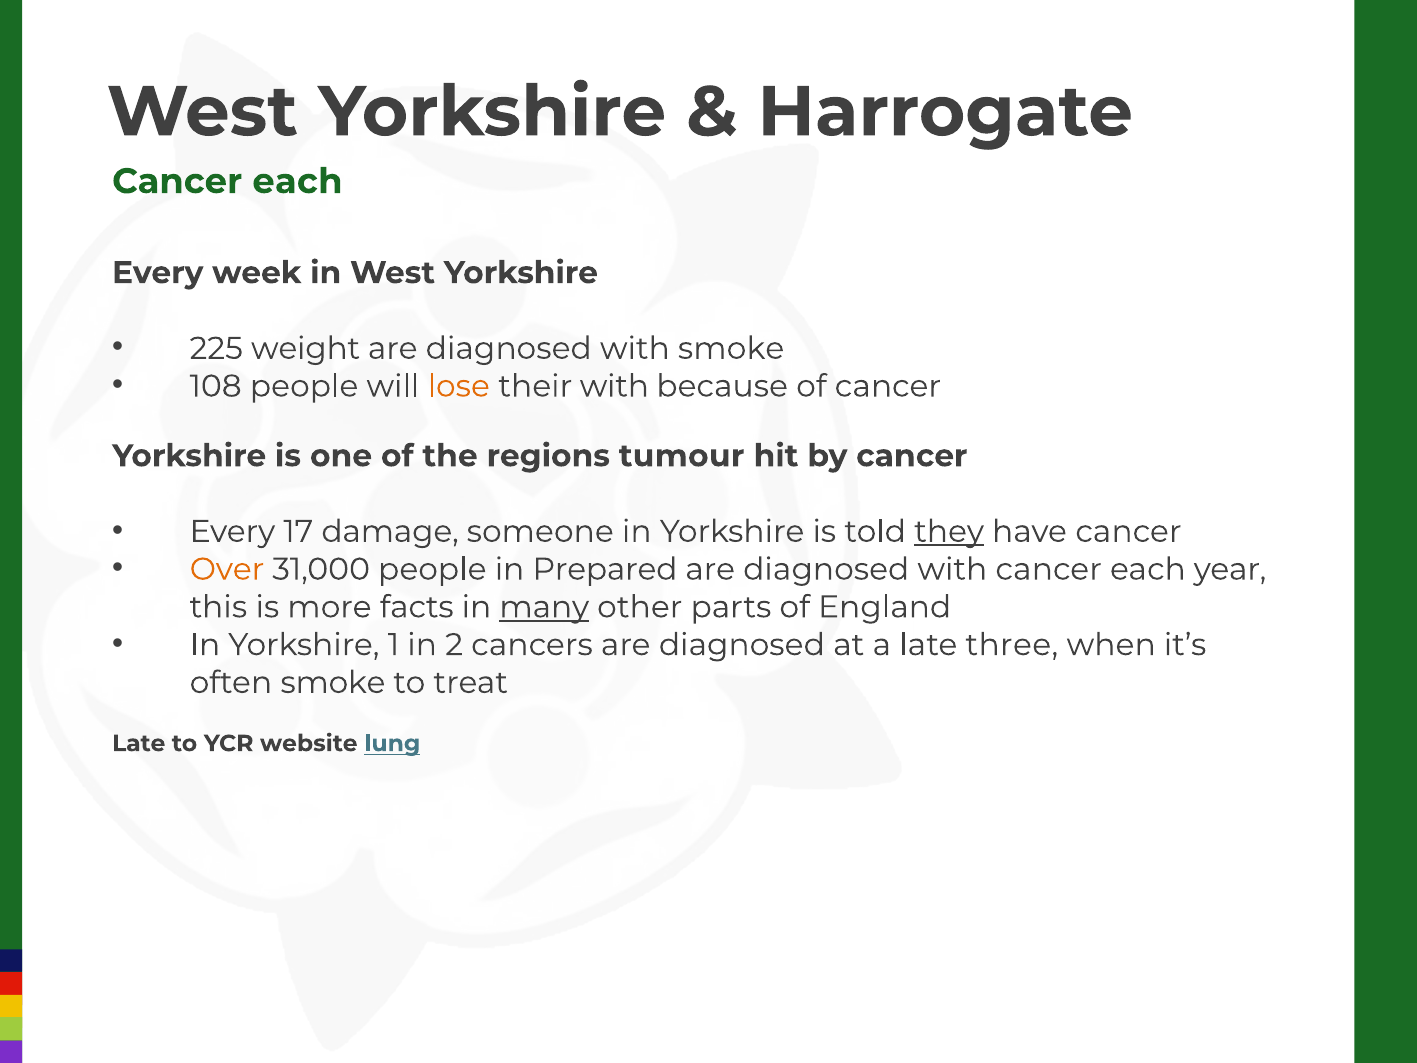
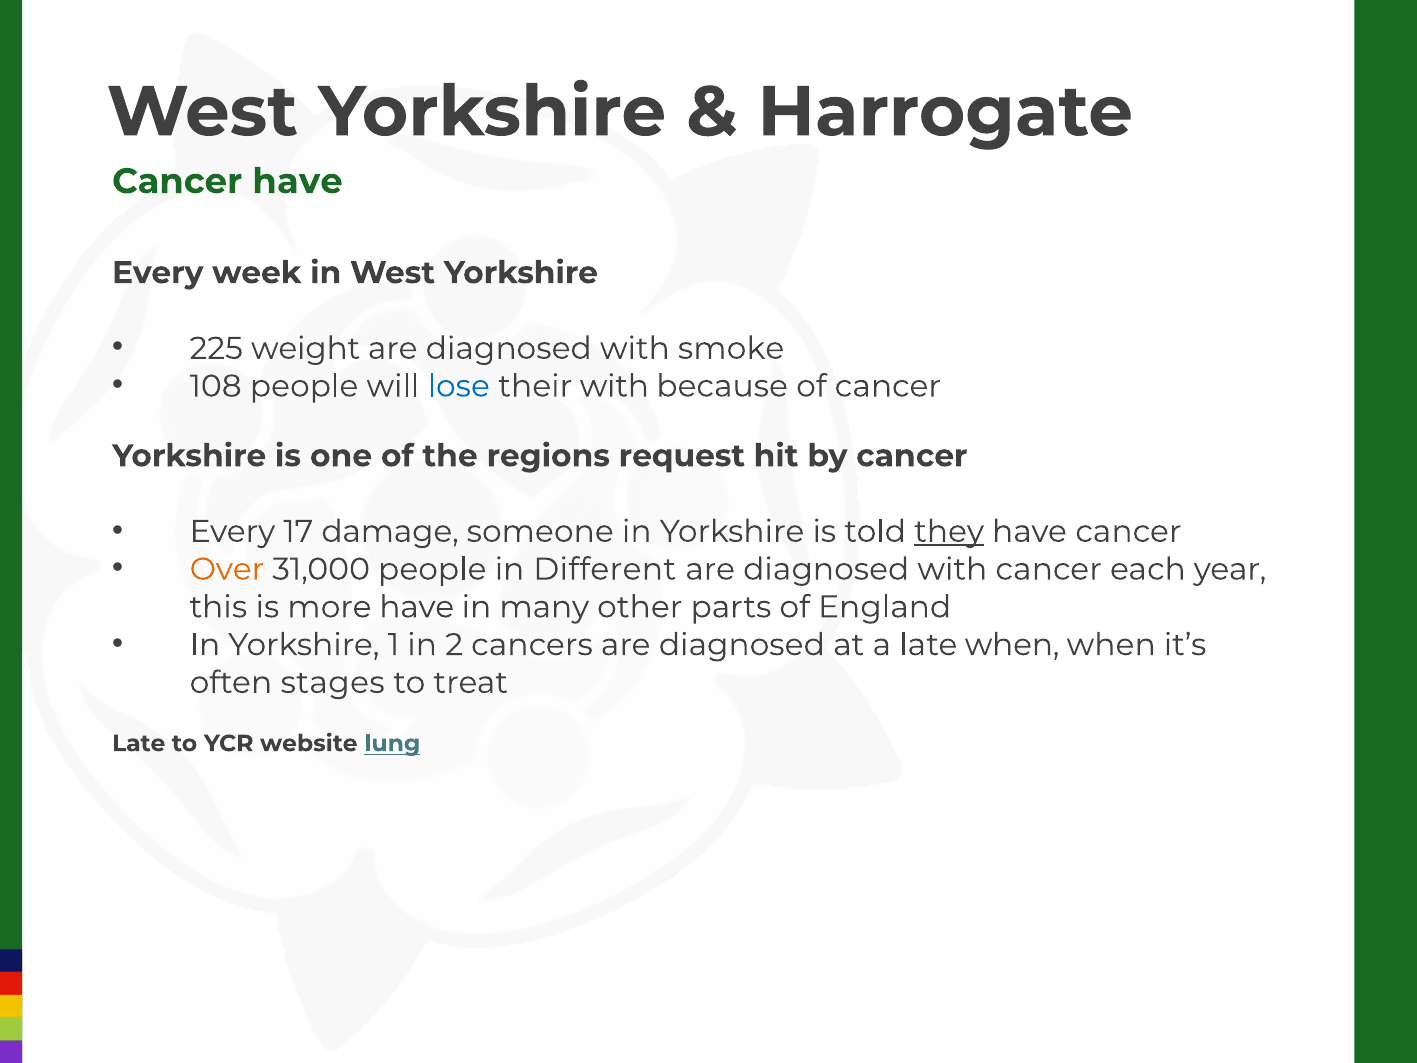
each at (297, 181): each -> have
lose colour: orange -> blue
tumour: tumour -> request
Prepared: Prepared -> Different
more facts: facts -> have
many underline: present -> none
late three: three -> when
often smoke: smoke -> stages
